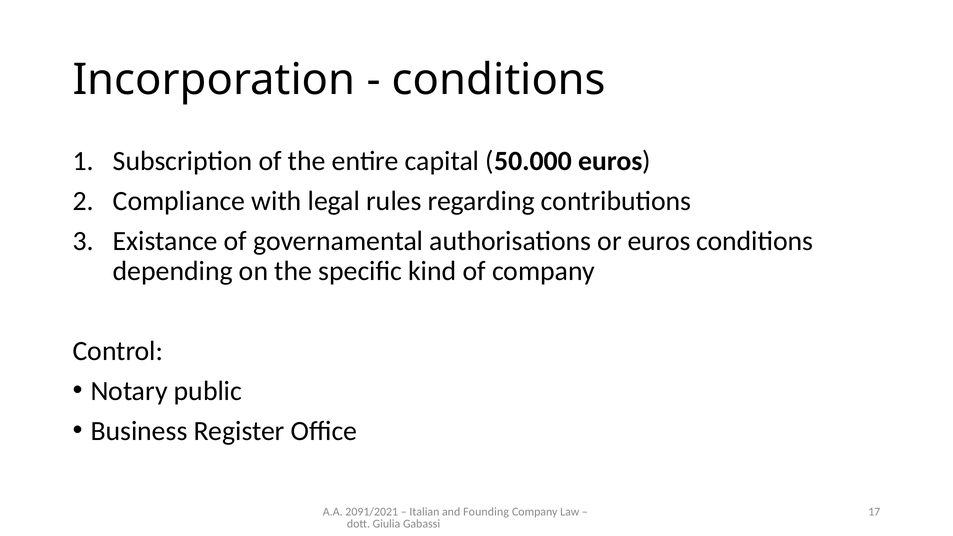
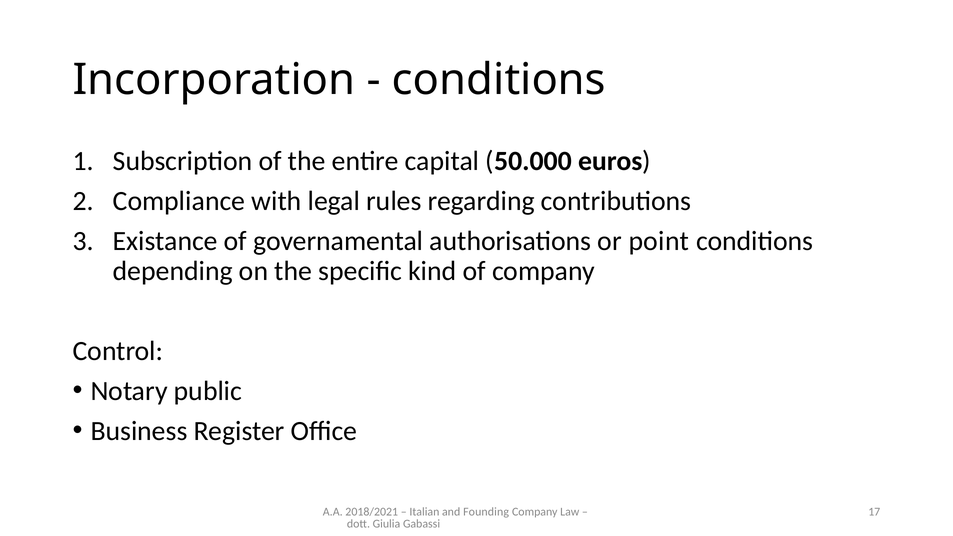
or euros: euros -> point
2091/2021: 2091/2021 -> 2018/2021
